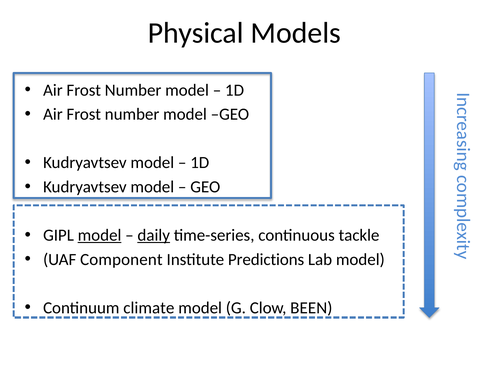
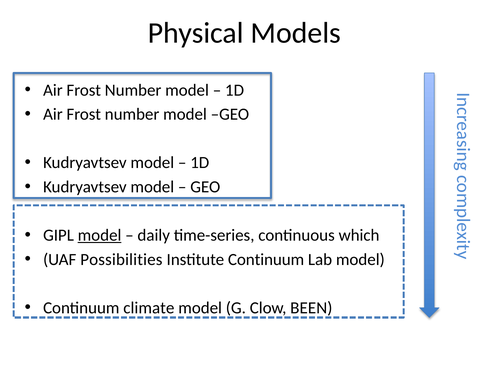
daily underline: present -> none
tackle: tackle -> which
Component: Component -> Possibilities
Institute Predictions: Predictions -> Continuum
